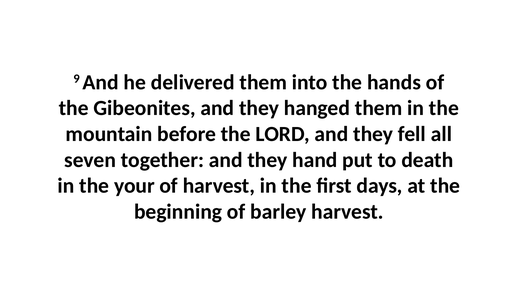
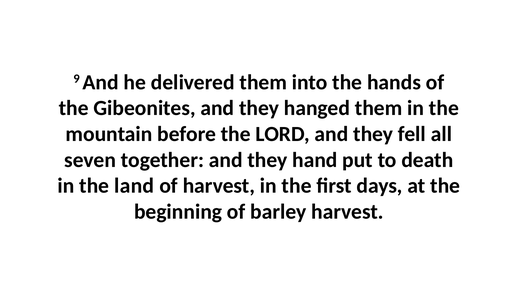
your: your -> land
